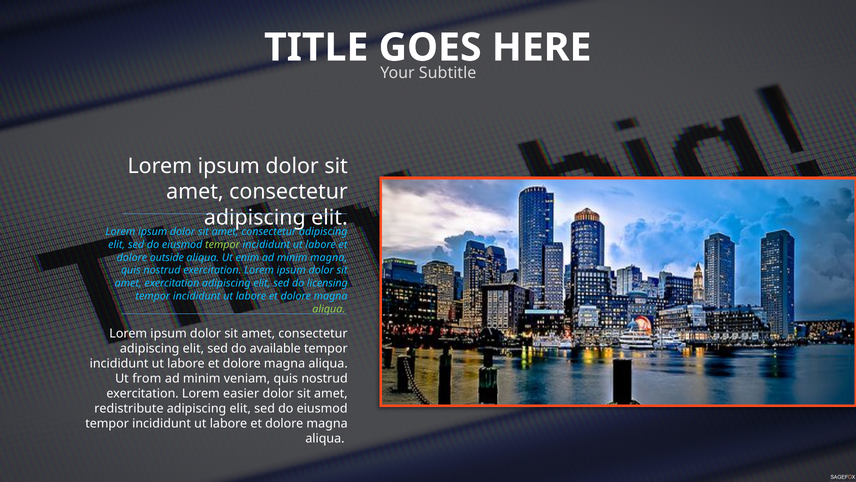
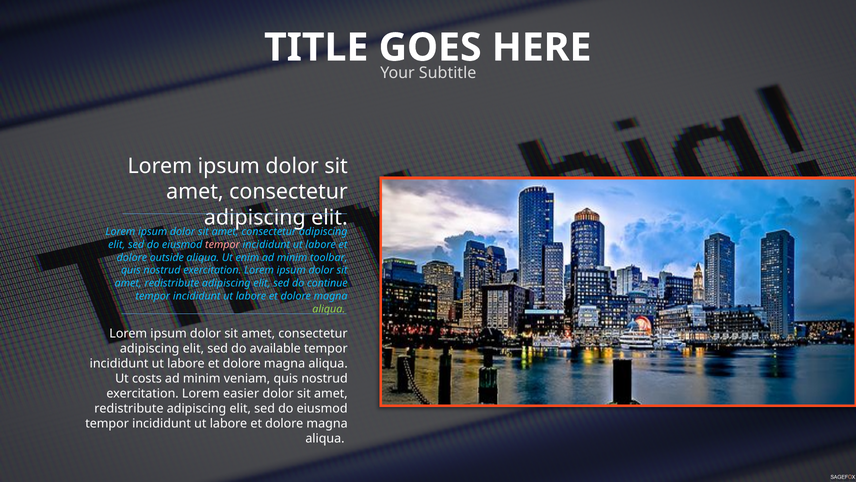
tempor at (222, 244) colour: light green -> pink
minim magna: magna -> toolbar
exercitation at (172, 283): exercitation -> redistribute
licensing: licensing -> continue
from: from -> costs
